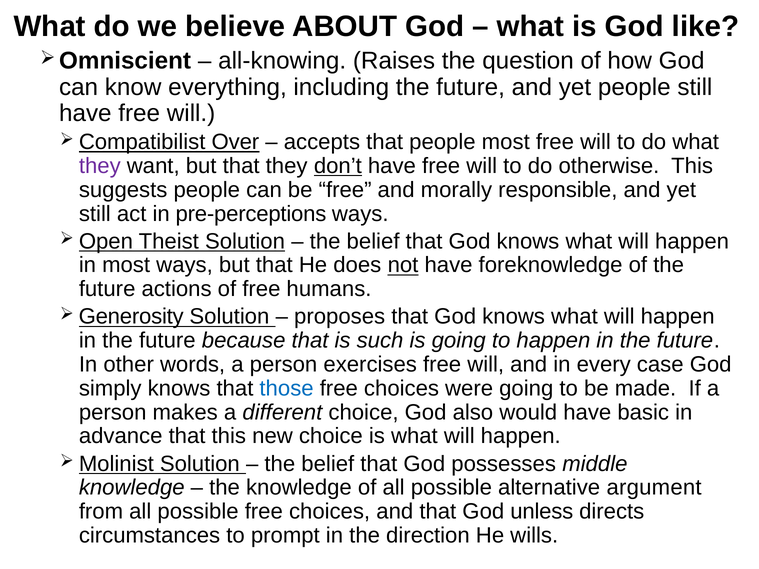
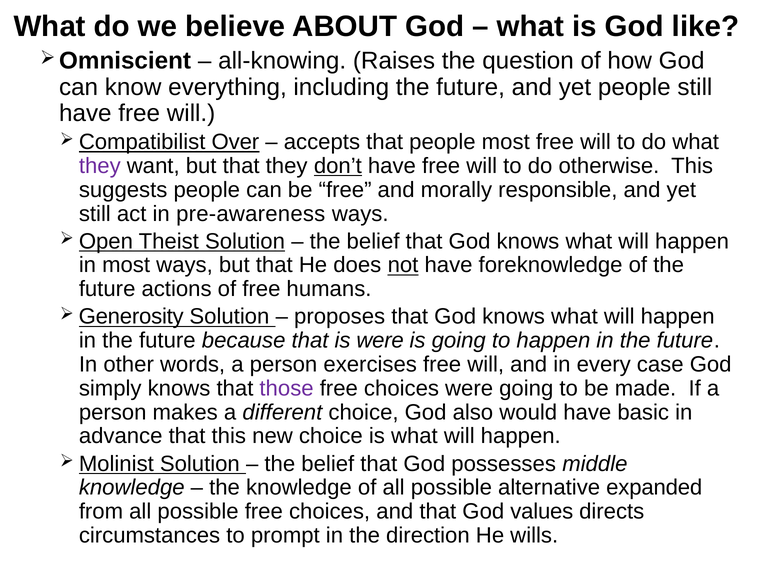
pre-perceptions: pre-perceptions -> pre-awareness
is such: such -> were
those colour: blue -> purple
argument: argument -> expanded
unless: unless -> values
